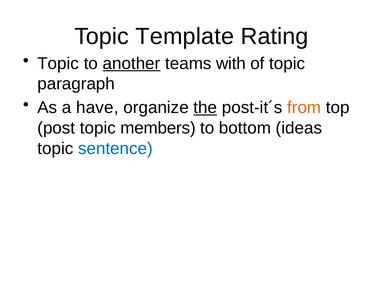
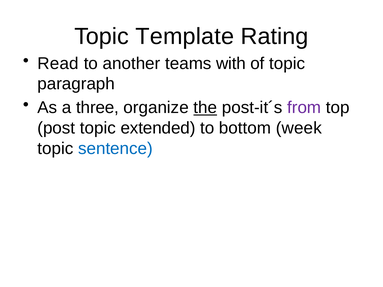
Topic at (58, 63): Topic -> Read
another underline: present -> none
have: have -> three
from colour: orange -> purple
members: members -> extended
ideas: ideas -> week
